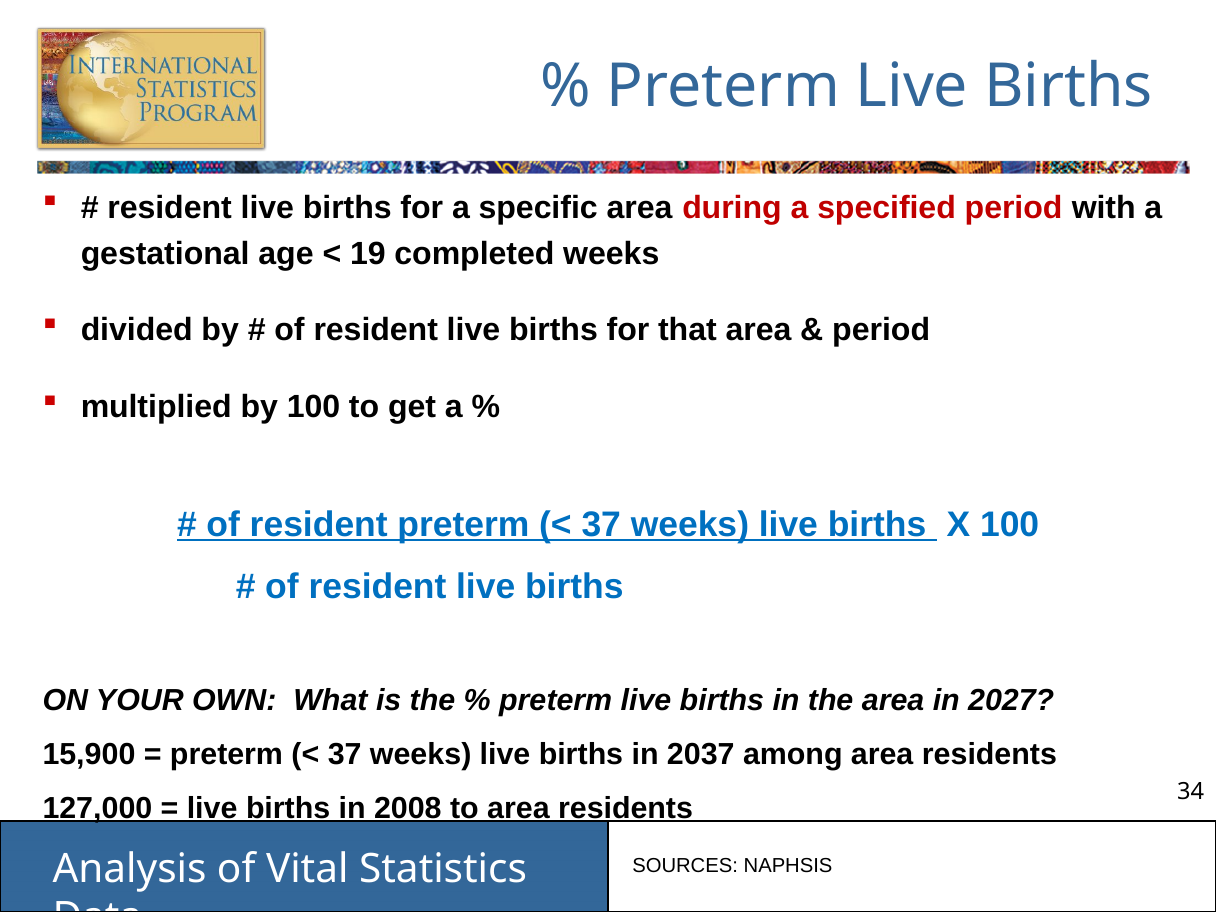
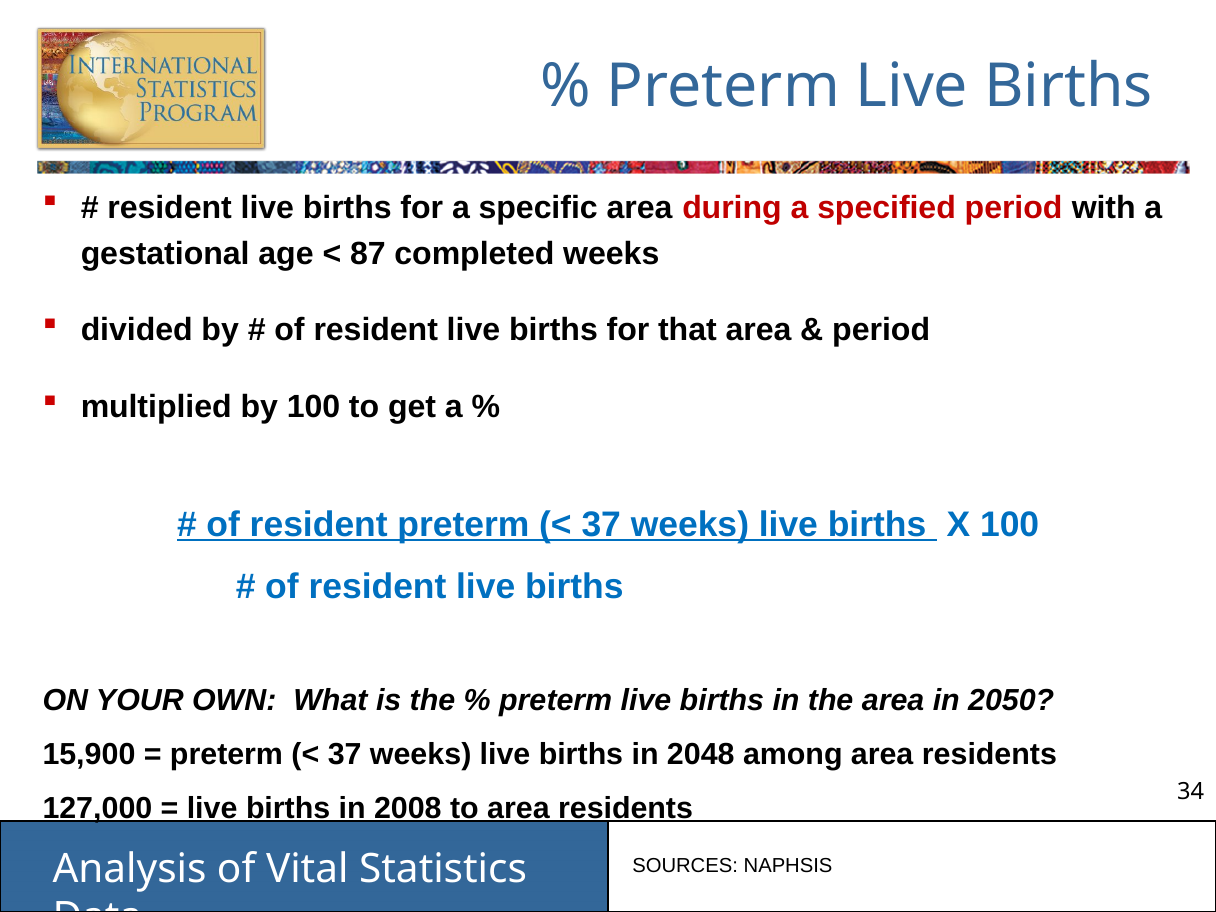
19: 19 -> 87
2027: 2027 -> 2050
2037: 2037 -> 2048
